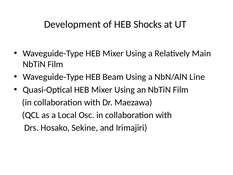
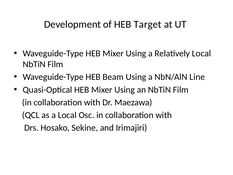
Shocks: Shocks -> Target
Relatively Main: Main -> Local
